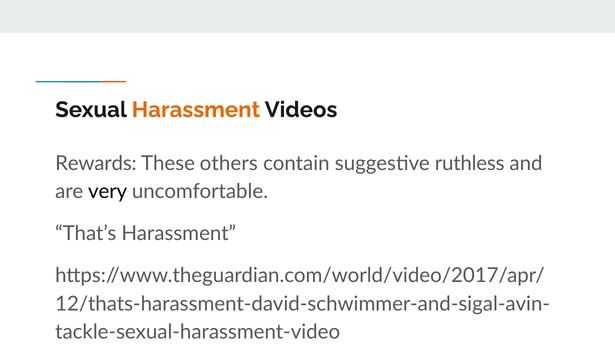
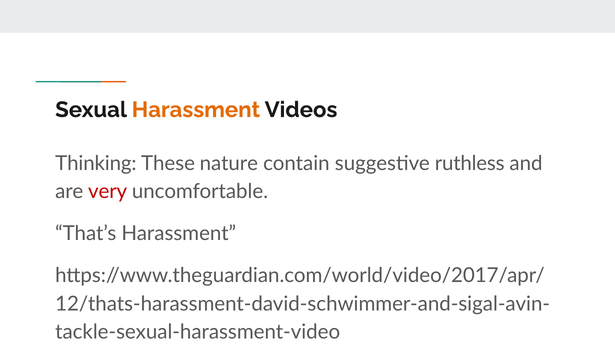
Rewards: Rewards -> Thinking
others: others -> nature
very colour: black -> red
